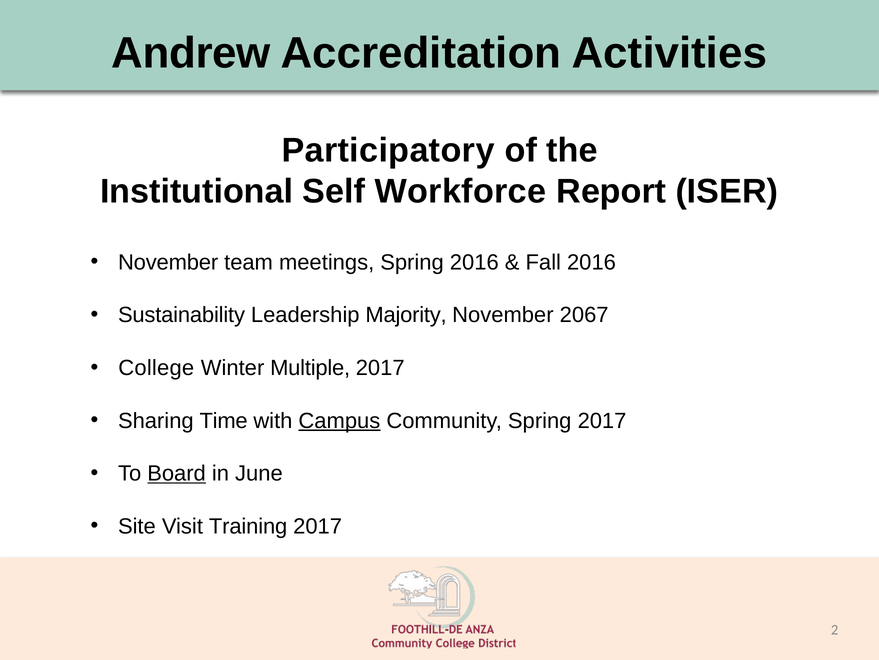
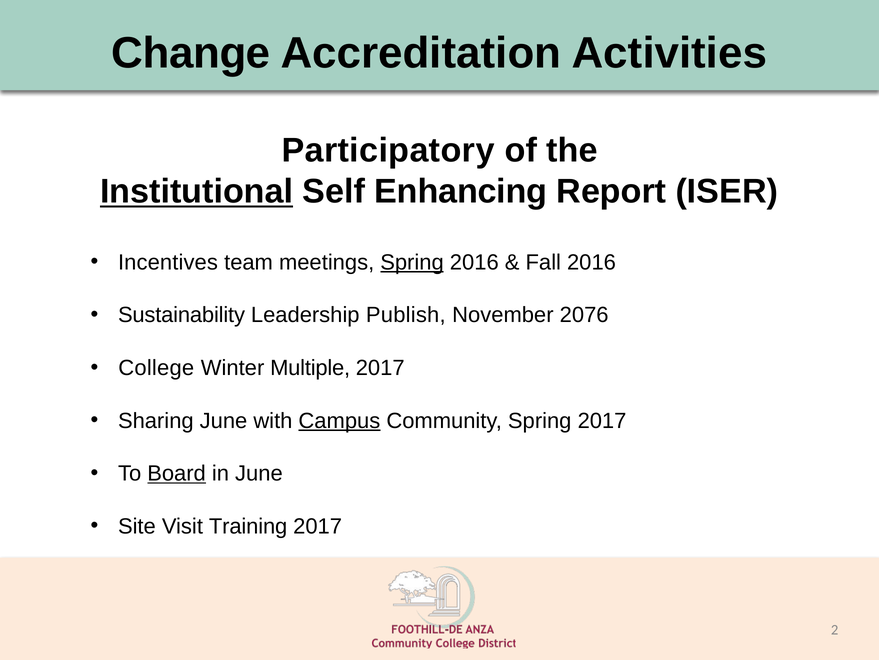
Andrew: Andrew -> Change
Institutional underline: none -> present
Workforce: Workforce -> Enhancing
November at (168, 262): November -> Incentives
Spring at (412, 262) underline: none -> present
Majority: Majority -> Publish
2067: 2067 -> 2076
Sharing Time: Time -> June
